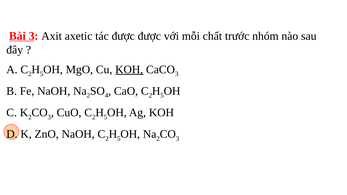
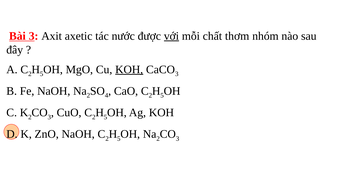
tác được: được -> nước
với underline: none -> present
trước: trước -> thơm
